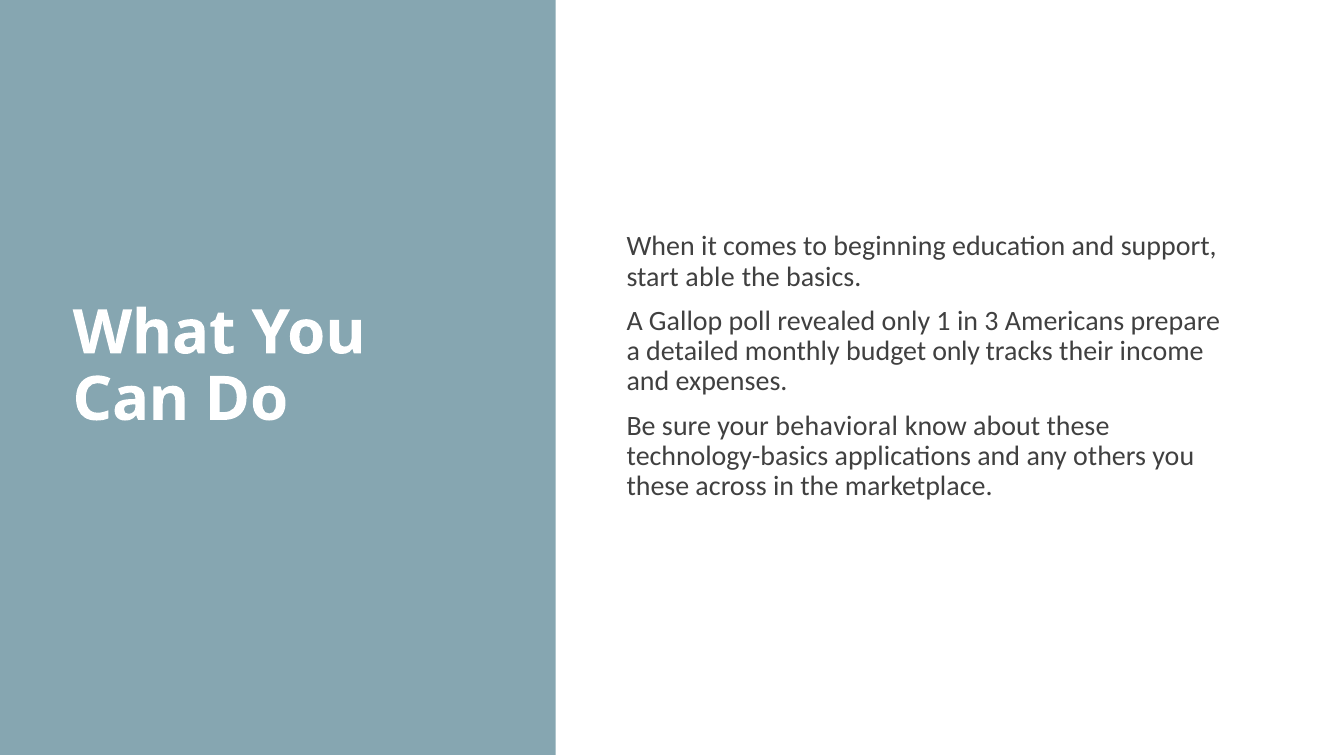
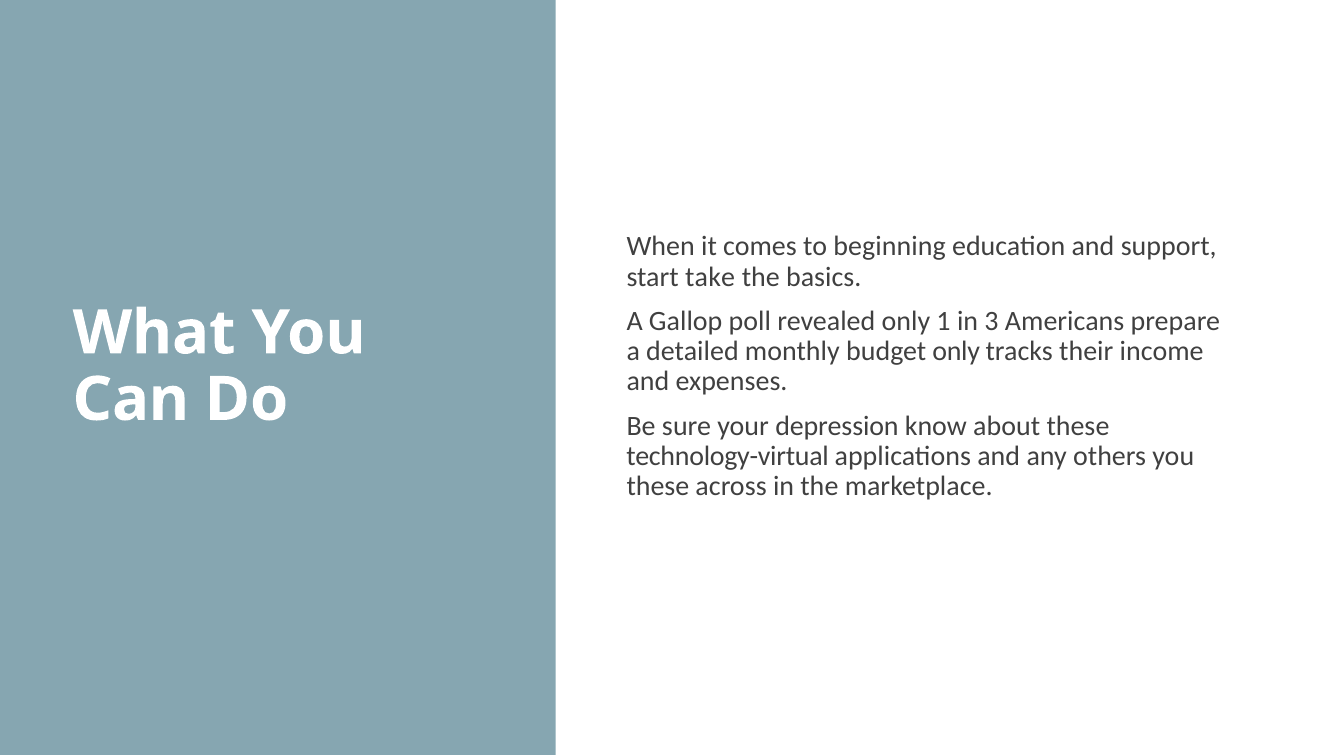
able: able -> take
behavioral: behavioral -> depression
technology-basics: technology-basics -> technology-virtual
